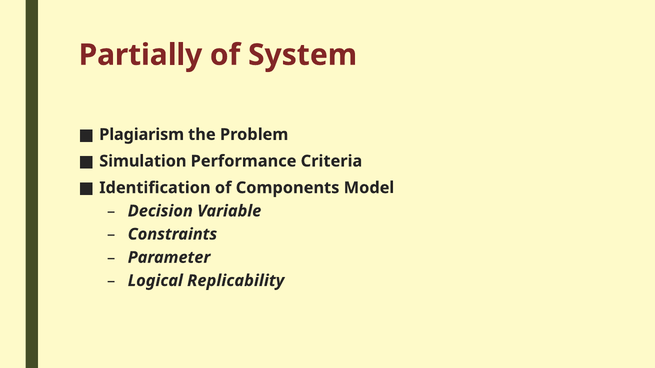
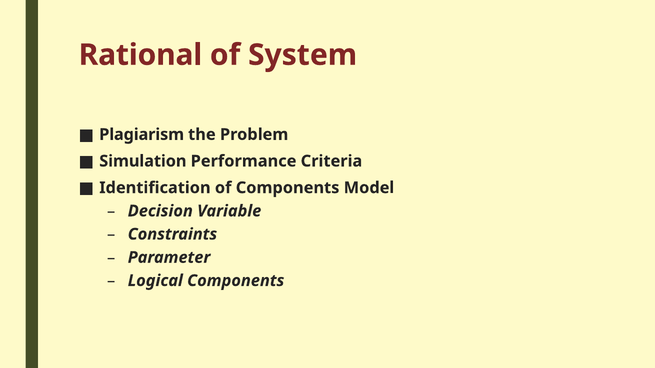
Partially: Partially -> Rational
Logical Replicability: Replicability -> Components
